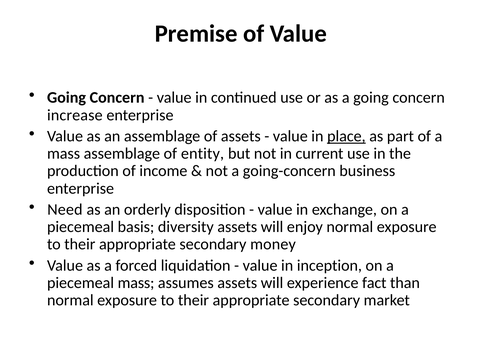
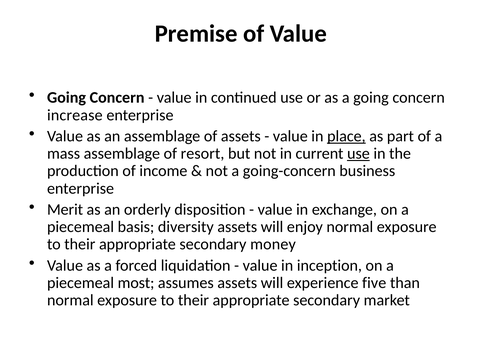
entity: entity -> resort
use at (358, 153) underline: none -> present
Need: Need -> Merit
piecemeal mass: mass -> most
fact: fact -> five
